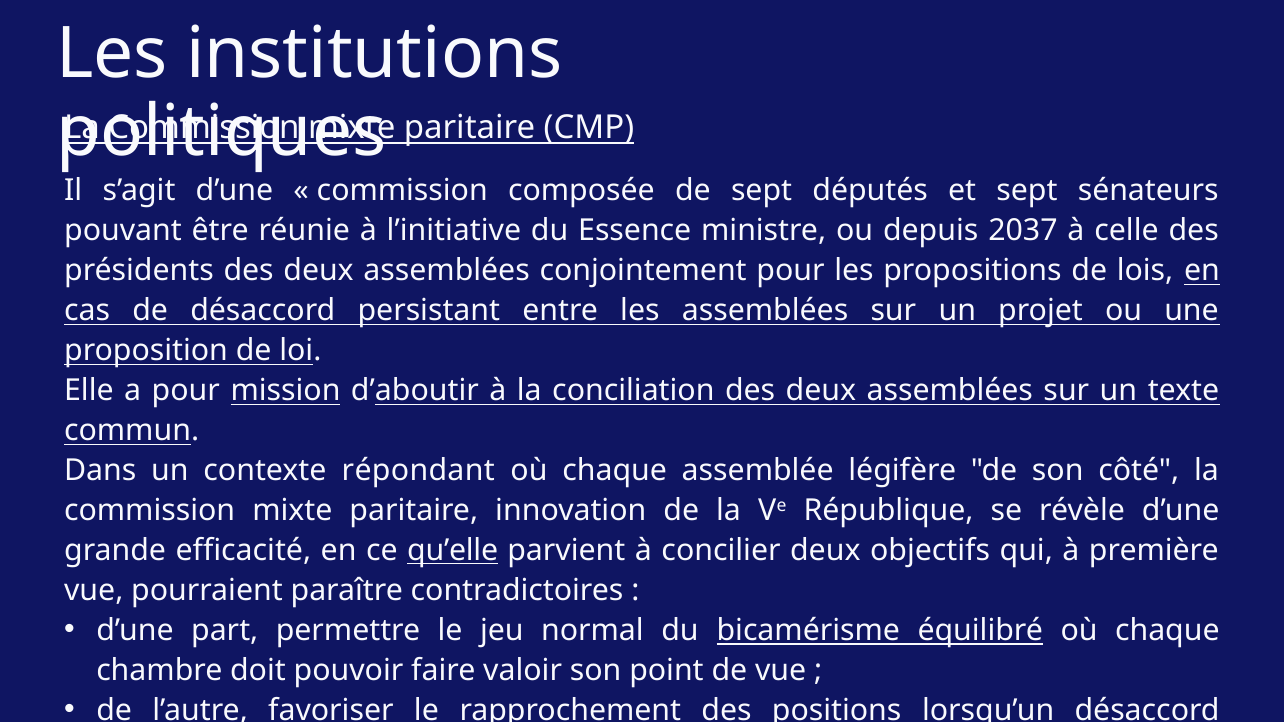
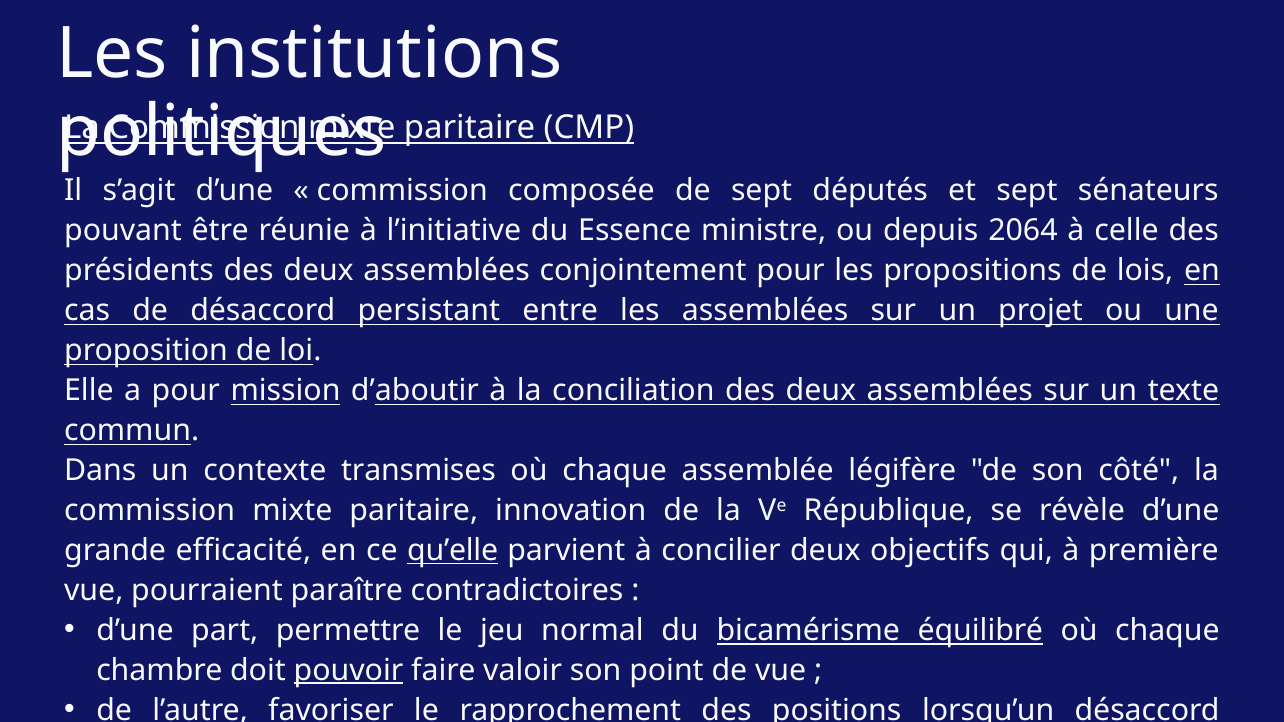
2037: 2037 -> 2064
répondant: répondant -> transmises
pouvoir underline: none -> present
